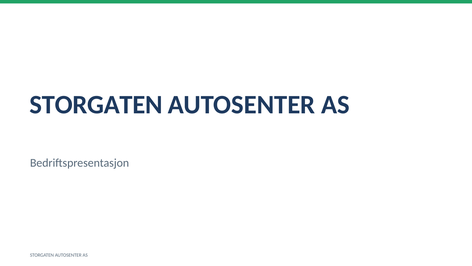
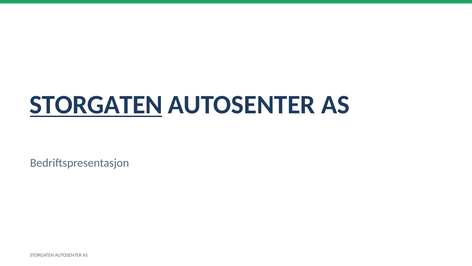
STORGATEN at (96, 105) underline: none -> present
